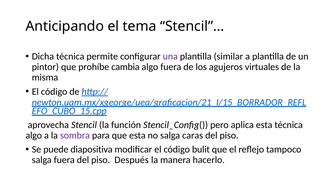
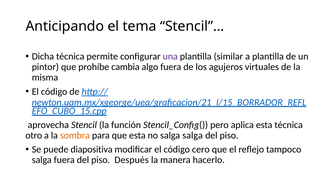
algo at (34, 136): algo -> otro
sombra colour: purple -> orange
salga caras: caras -> salga
bulit: bulit -> cero
